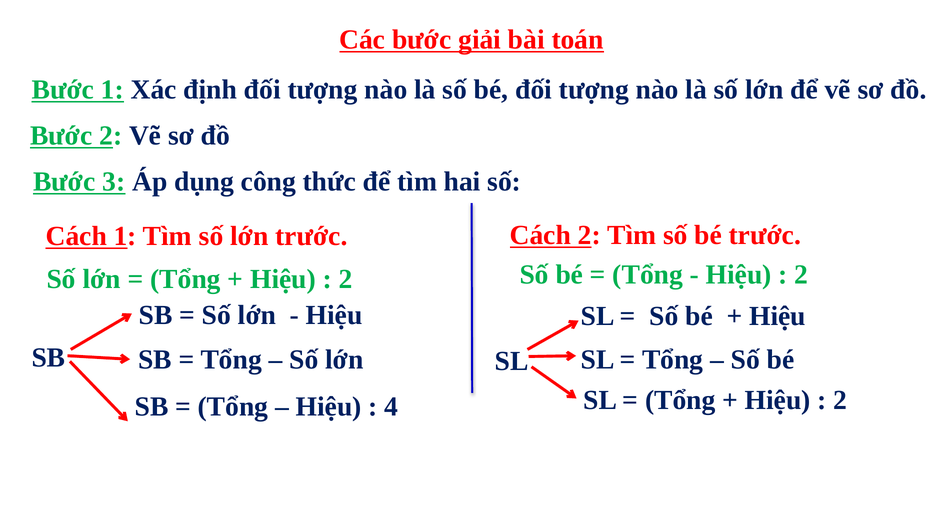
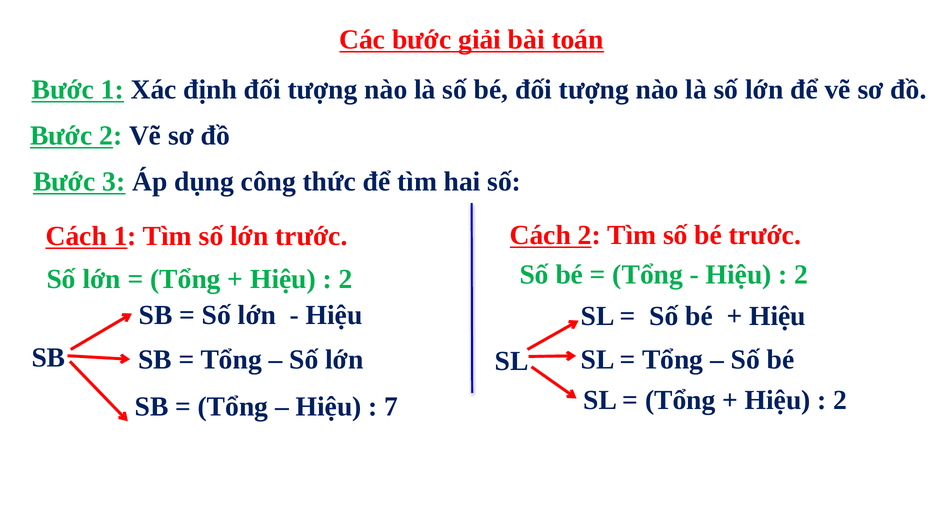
4: 4 -> 7
